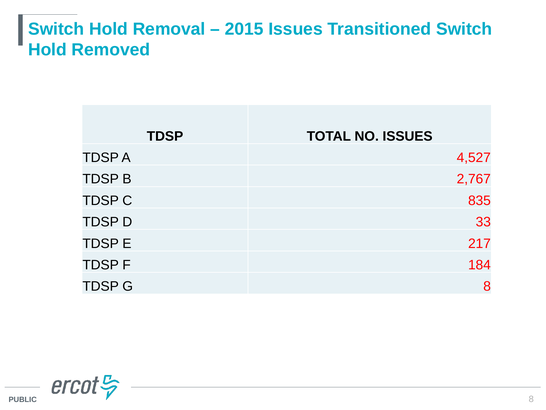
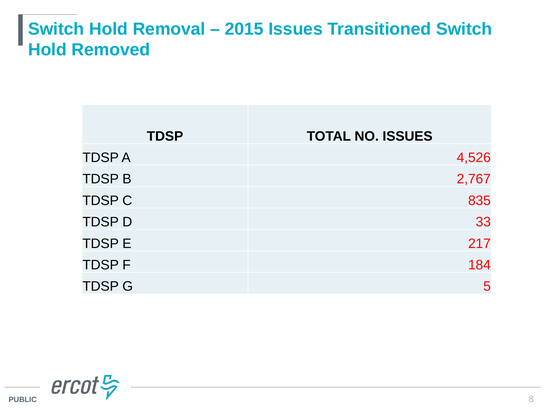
4,527: 4,527 -> 4,526
G 8: 8 -> 5
